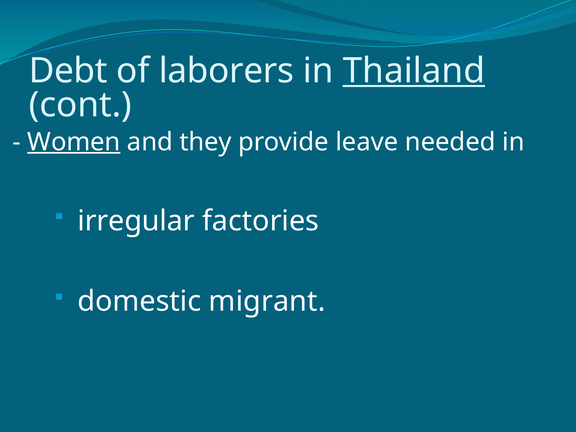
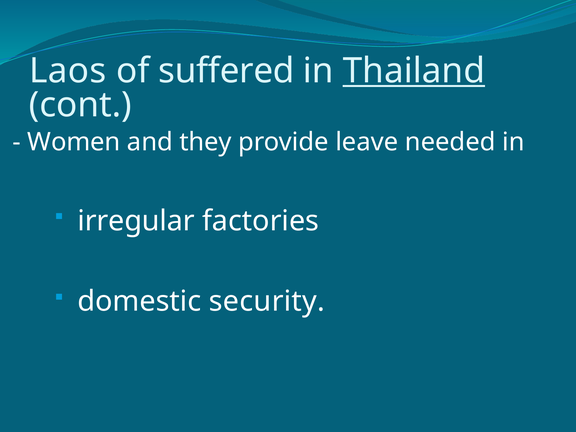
Debt: Debt -> Laos
laborers: laborers -> suffered
Women underline: present -> none
migrant: migrant -> security
